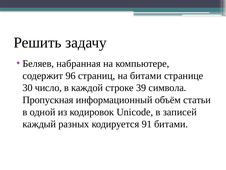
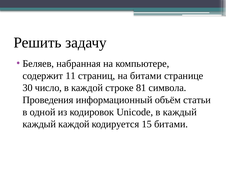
96: 96 -> 11
39: 39 -> 81
Пропускная: Пропускная -> Проведения
в записей: записей -> каждый
каждый разных: разных -> каждой
91: 91 -> 15
